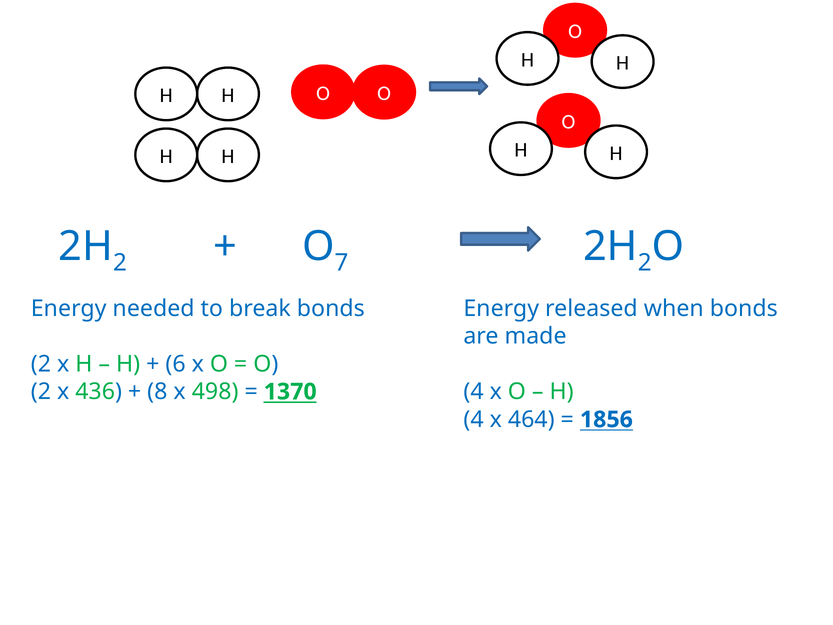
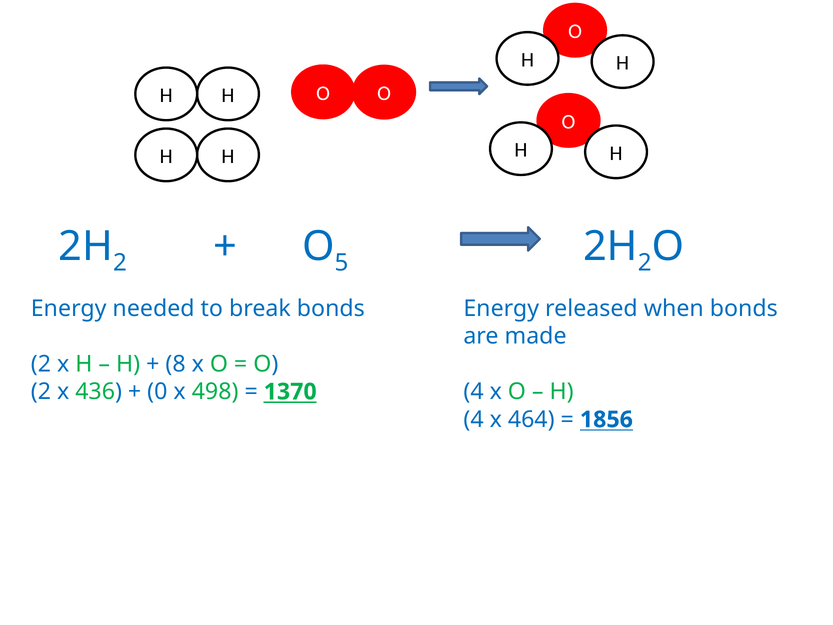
7: 7 -> 5
6: 6 -> 8
8: 8 -> 0
